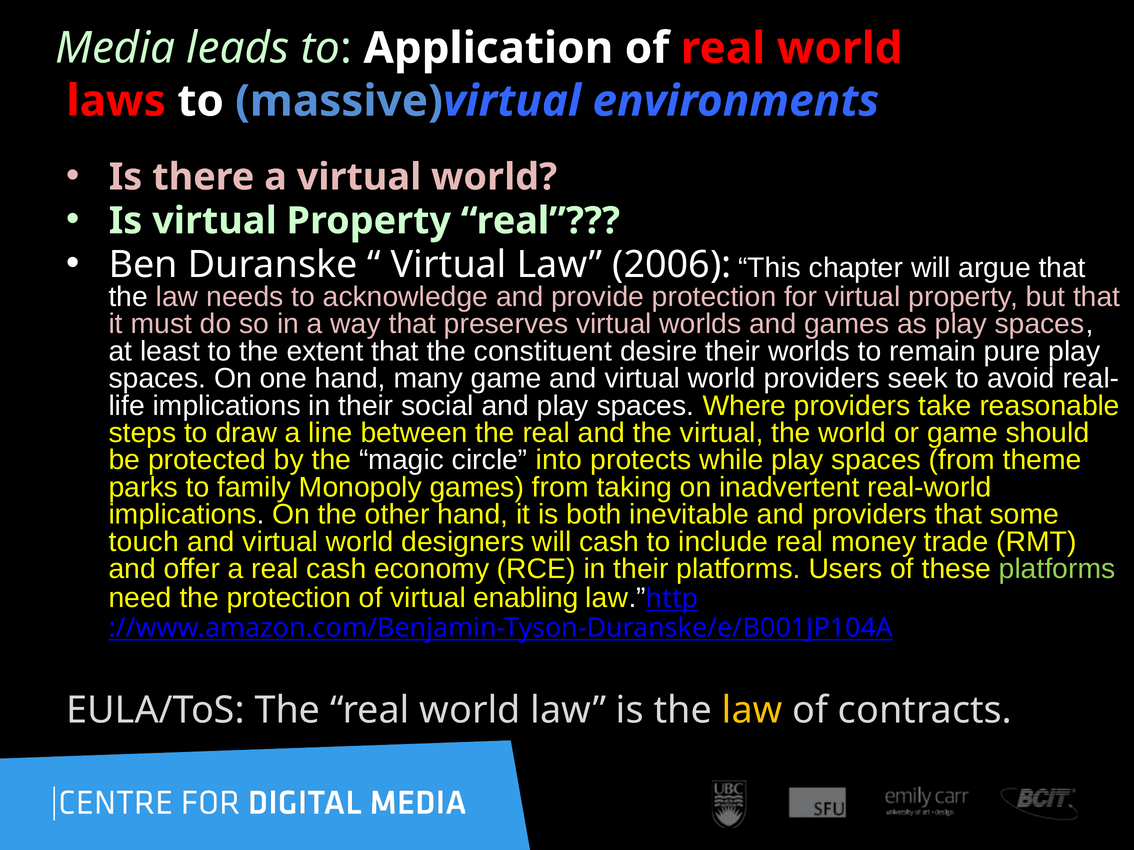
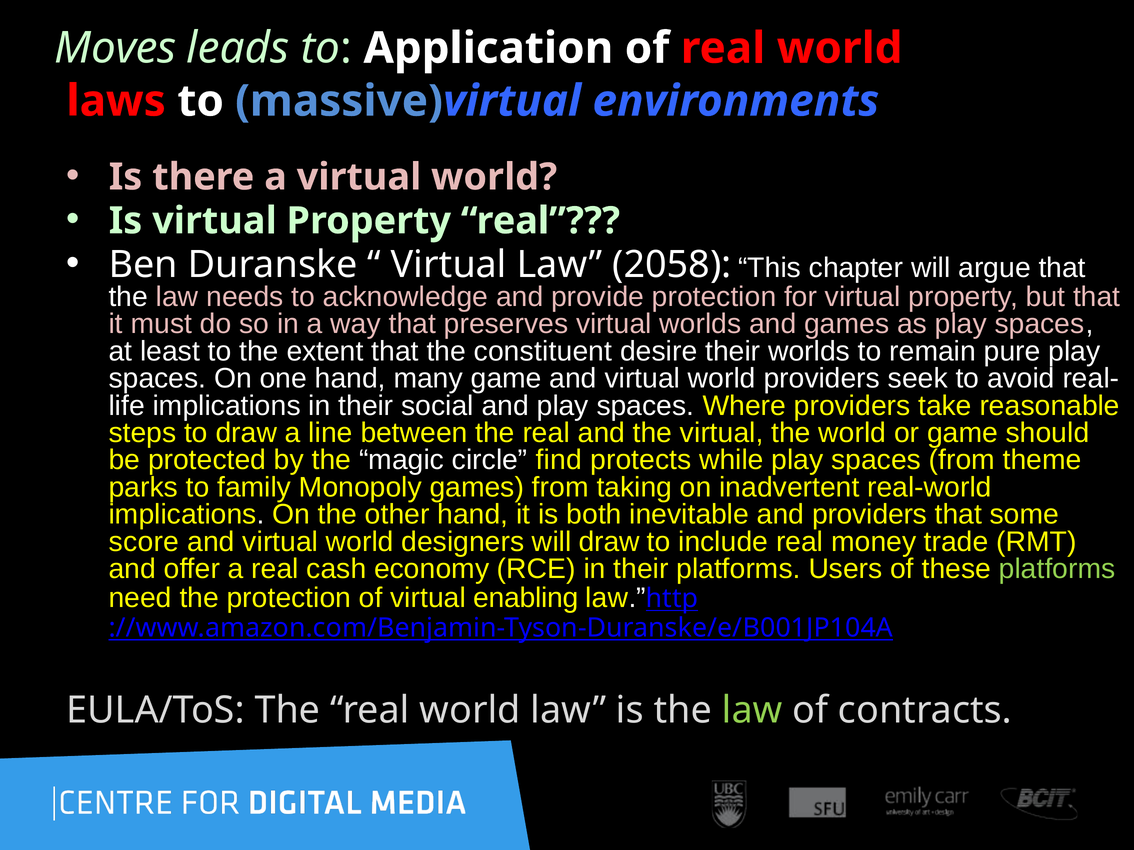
Media: Media -> Moves
2006: 2006 -> 2058
into: into -> find
touch: touch -> score
will cash: cash -> draw
law at (752, 711) colour: yellow -> light green
